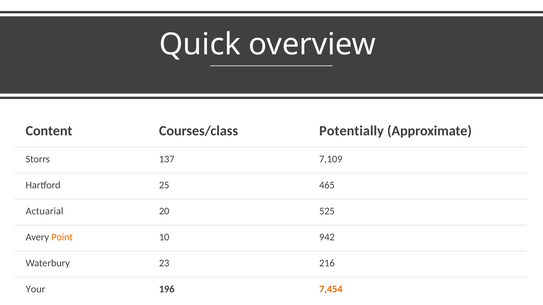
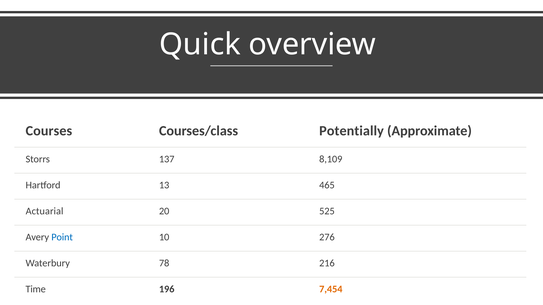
Content: Content -> Courses
7,109: 7,109 -> 8,109
25: 25 -> 13
Point colour: orange -> blue
942: 942 -> 276
23: 23 -> 78
Your: Your -> Time
